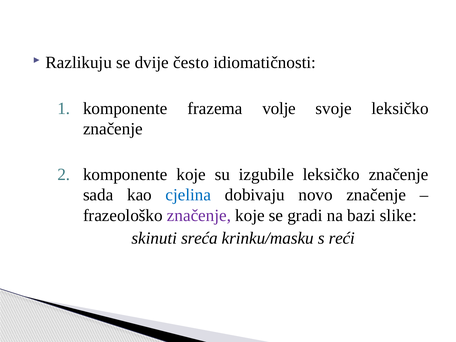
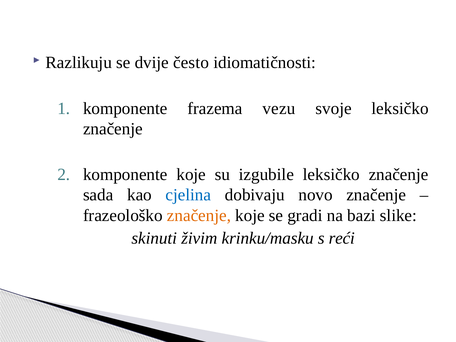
volje: volje -> vezu
značenje at (199, 216) colour: purple -> orange
sreća: sreća -> živim
